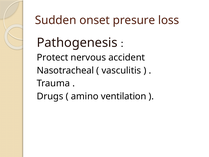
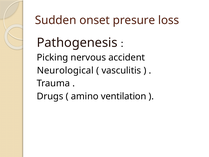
Protect: Protect -> Picking
Nasotracheal: Nasotracheal -> Neurological
